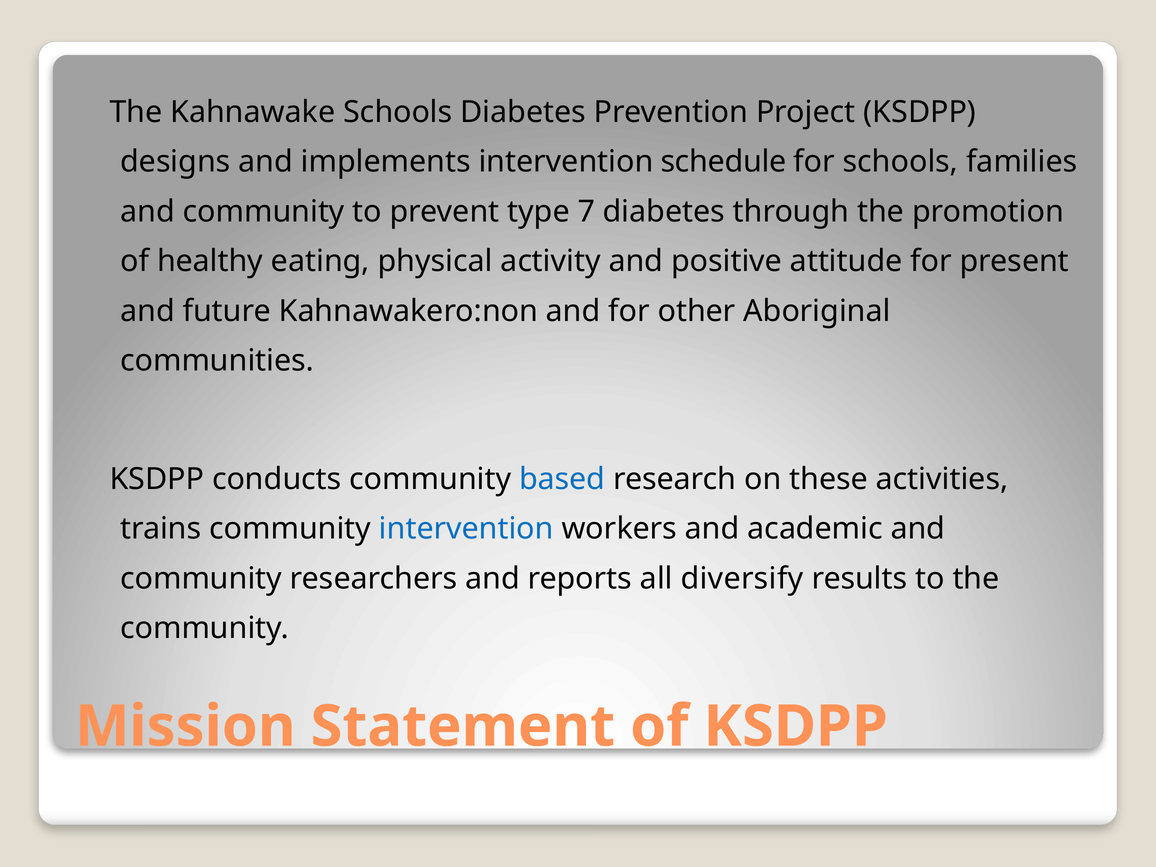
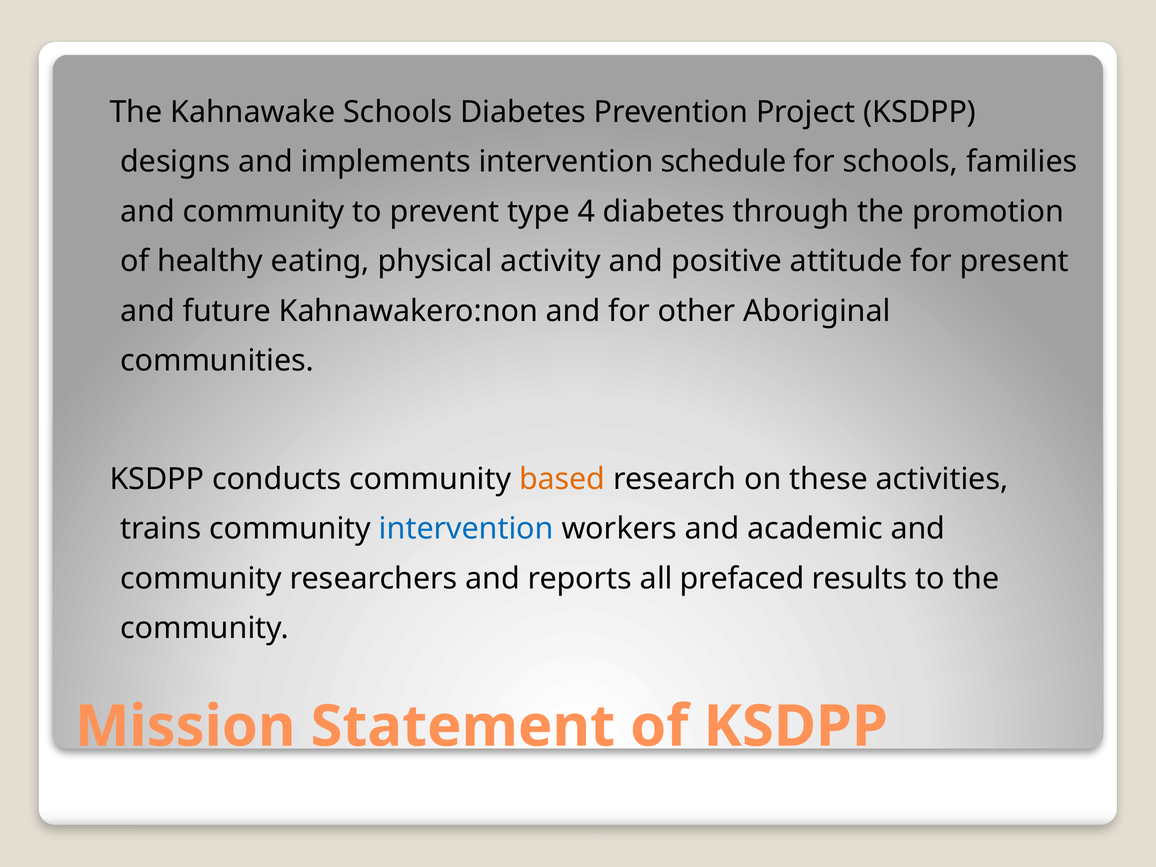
7: 7 -> 4
based colour: blue -> orange
diversify: diversify -> prefaced
